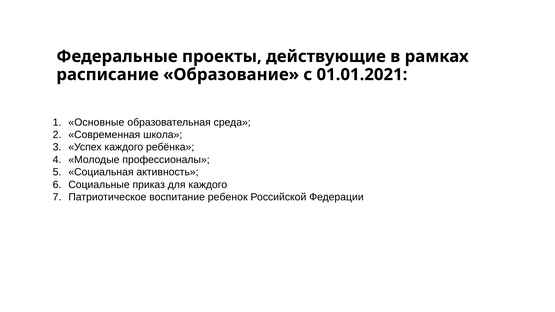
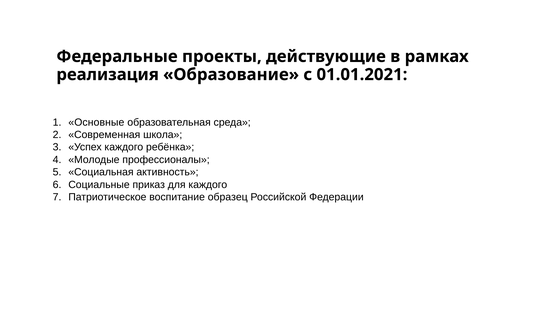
расписание: расписание -> реализация
ребенок: ребенок -> образец
